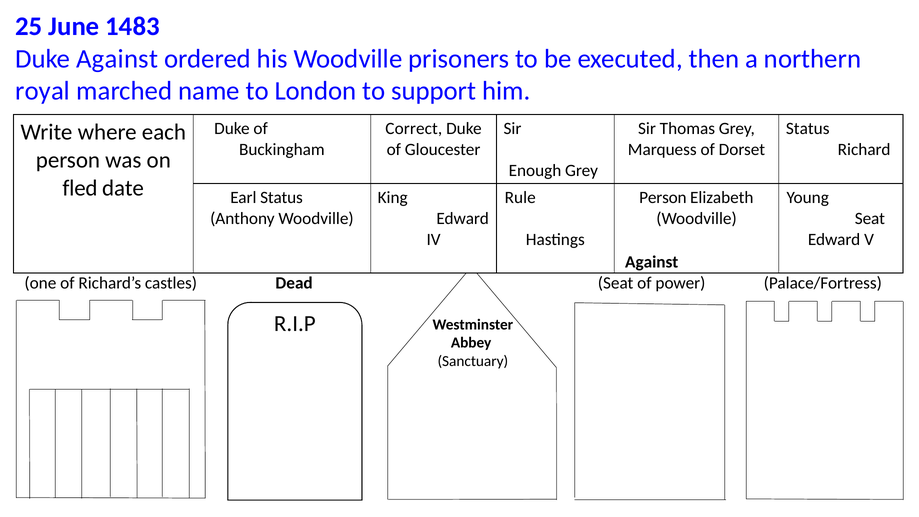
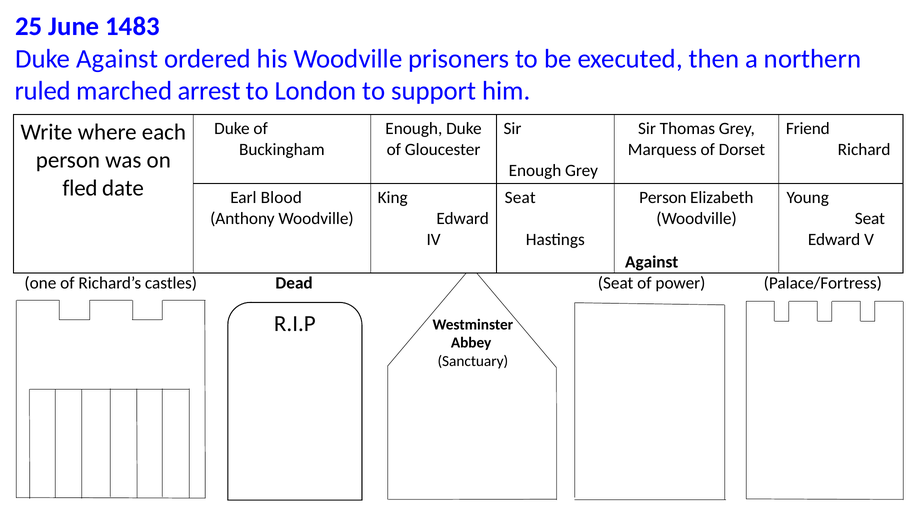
royal: royal -> ruled
name: name -> arrest
Correct at (414, 129): Correct -> Enough
Status at (808, 129): Status -> Friend
Earl Status: Status -> Blood
Rule at (520, 198): Rule -> Seat
